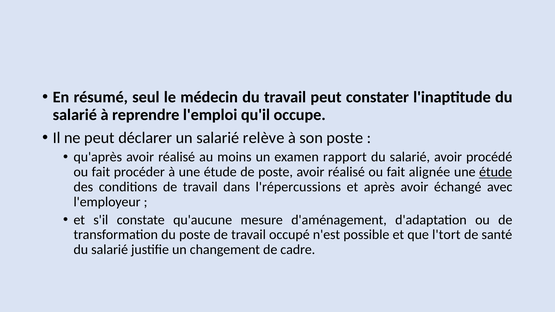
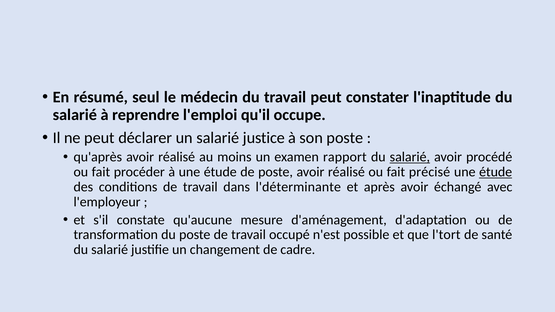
relève: relève -> justice
salarié at (410, 157) underline: none -> present
alignée: alignée -> précisé
l'répercussions: l'répercussions -> l'déterminante
